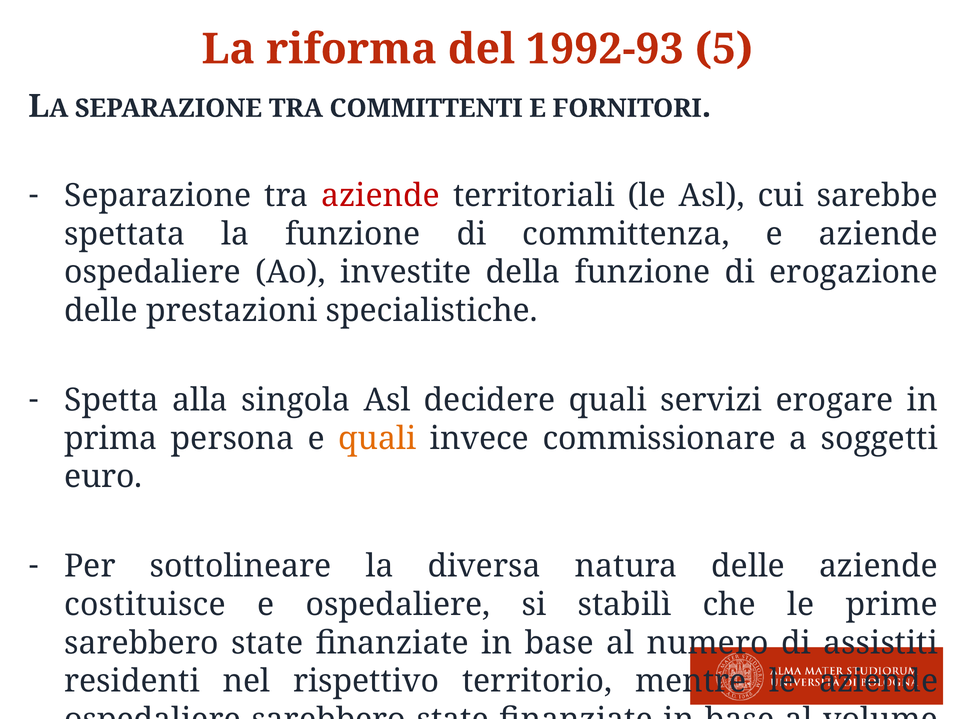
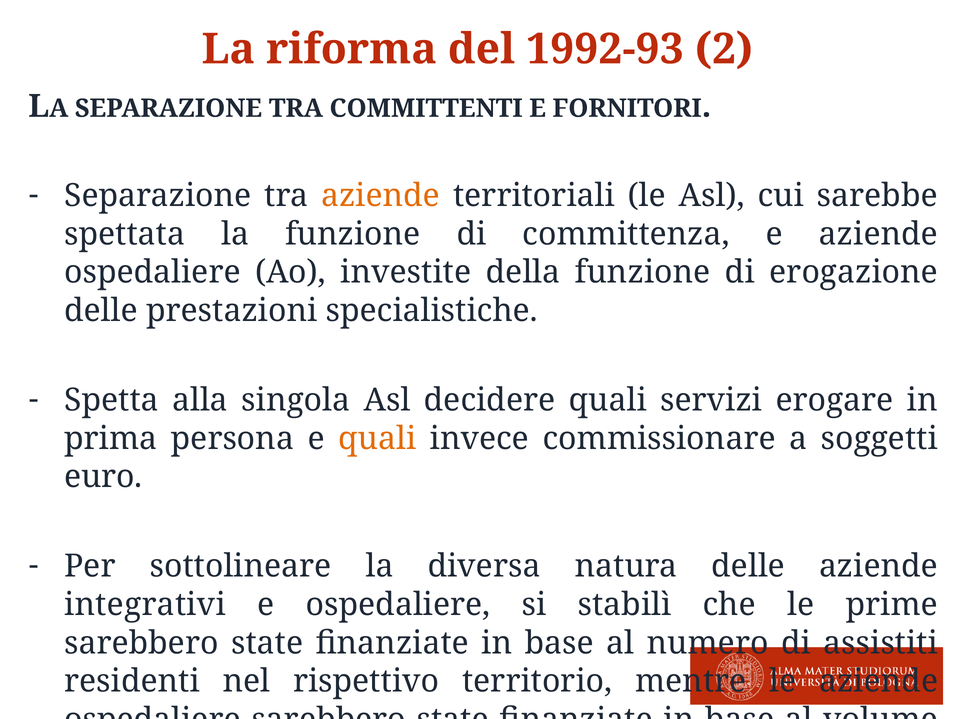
5: 5 -> 2
aziende at (381, 196) colour: red -> orange
costituisce: costituisce -> integrativi
